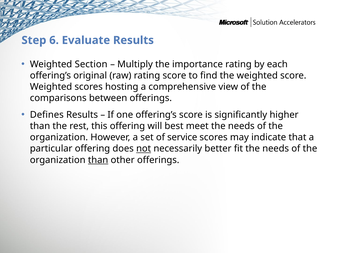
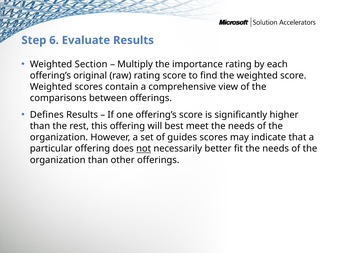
hosting: hosting -> contain
service: service -> guides
than at (98, 160) underline: present -> none
